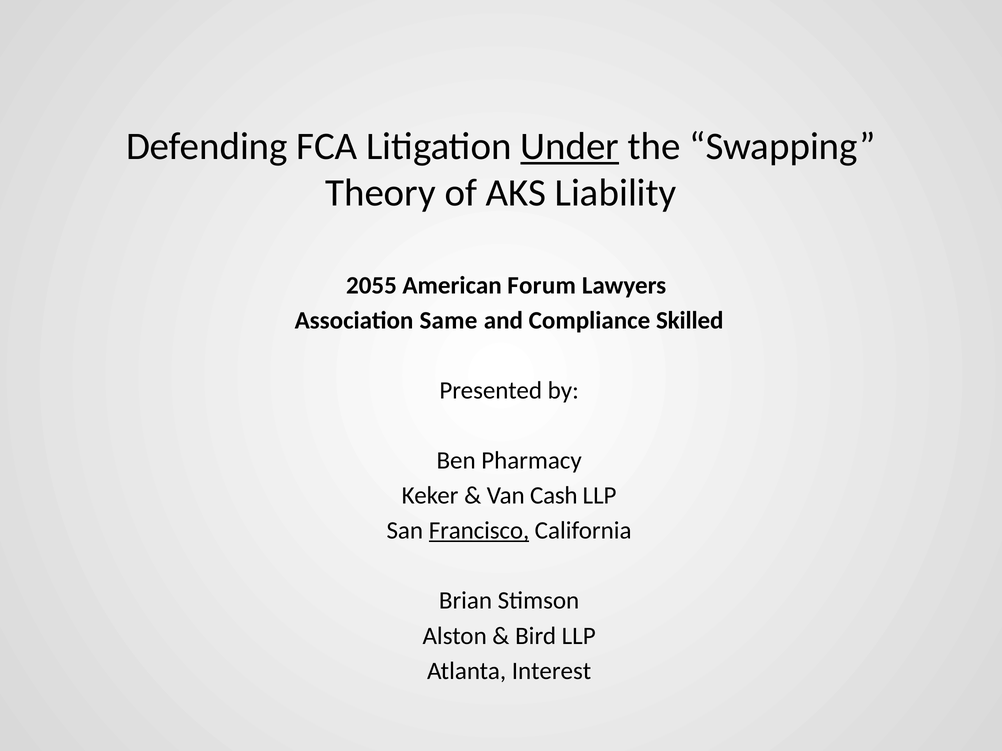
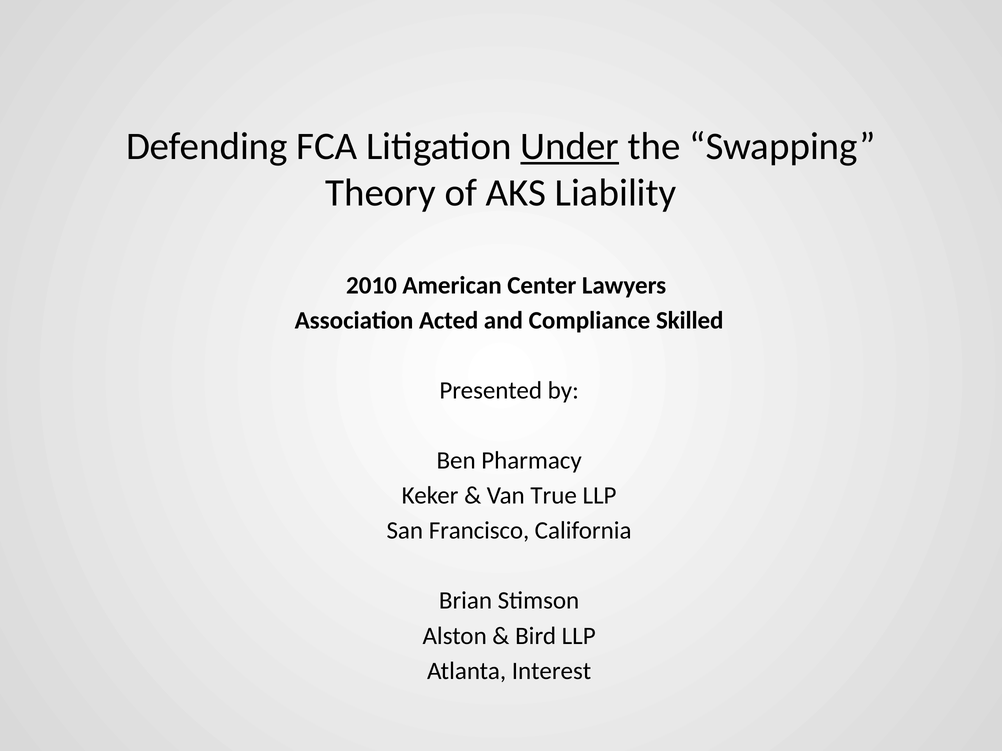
2055: 2055 -> 2010
Forum: Forum -> Center
Same: Same -> Acted
Cash: Cash -> True
Francisco underline: present -> none
